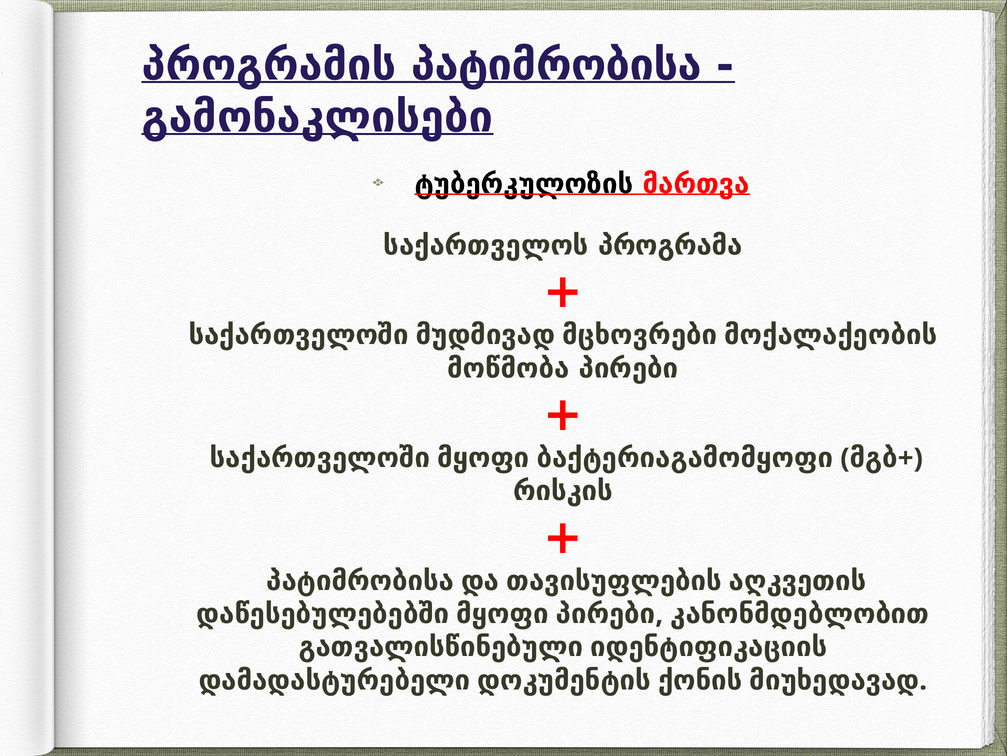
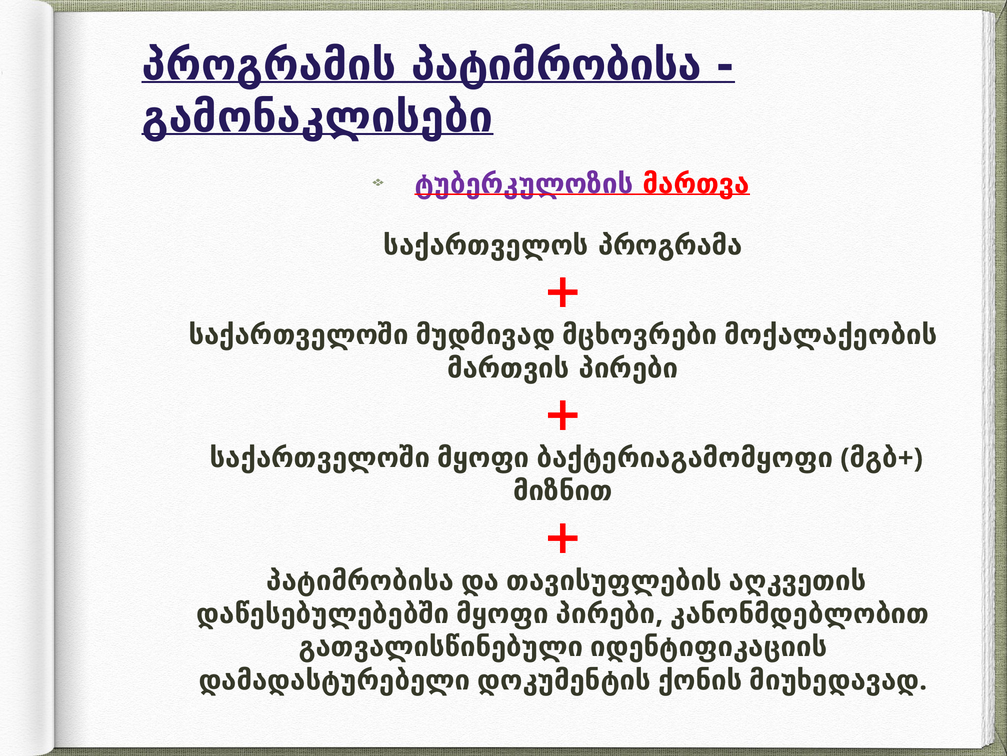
ტუბერკულოზის colour: black -> purple
მოწმობა: მოწმობა -> მართვის
რისკის: რისკის -> მიზნით
